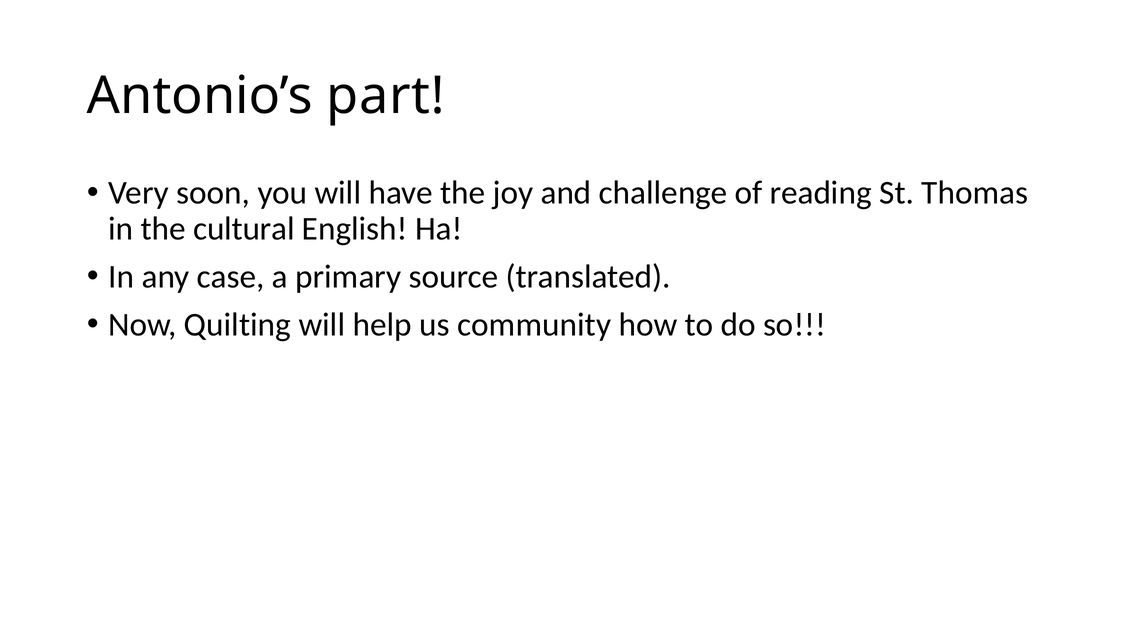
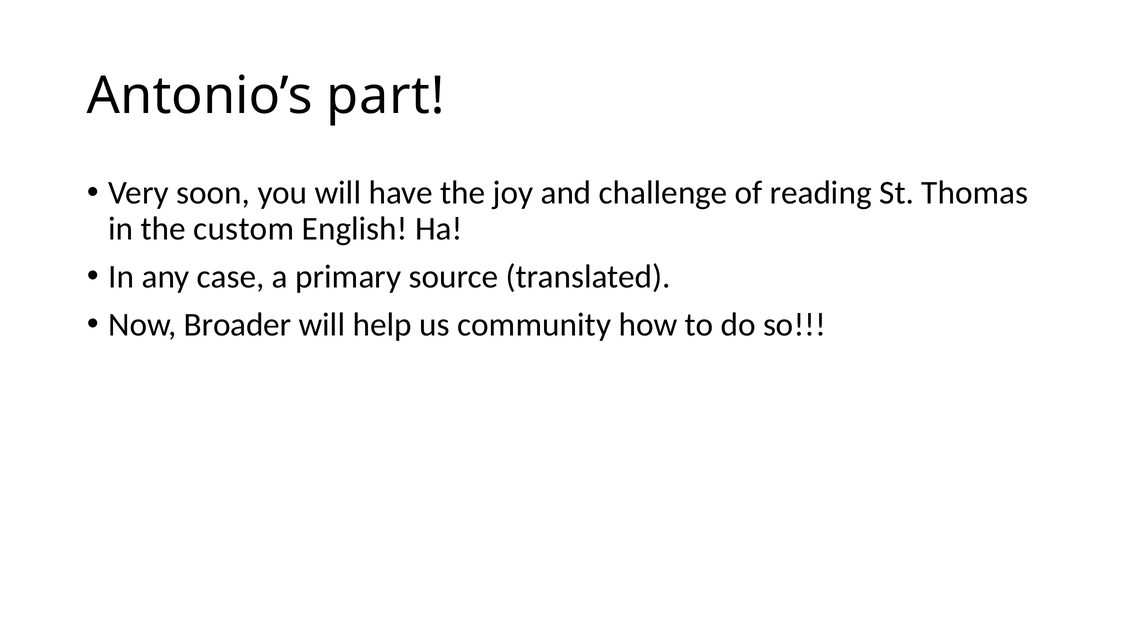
cultural: cultural -> custom
Quilting: Quilting -> Broader
